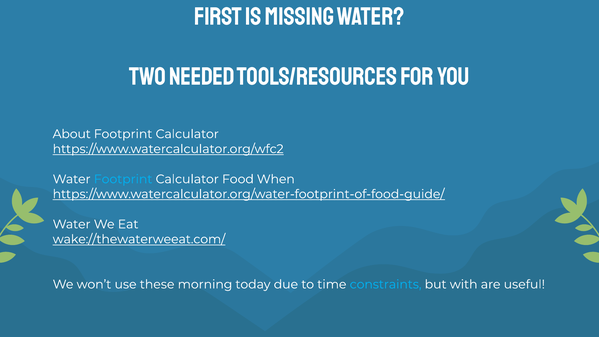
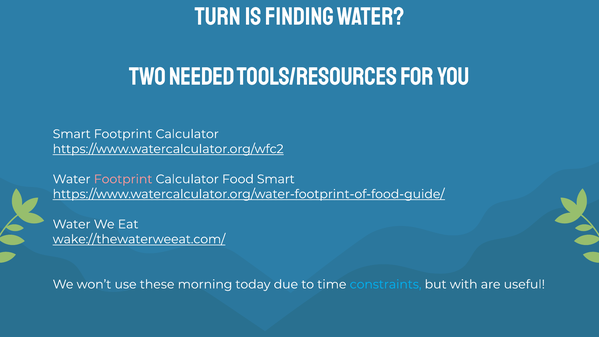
First: First -> Turn
missing: missing -> finding
About at (72, 134): About -> Smart
Footprint at (123, 179) colour: light blue -> pink
Food When: When -> Smart
